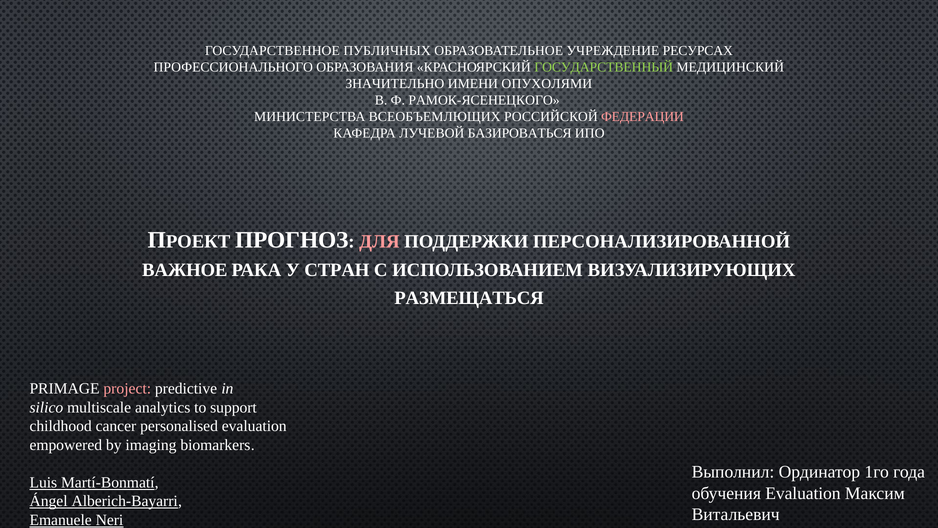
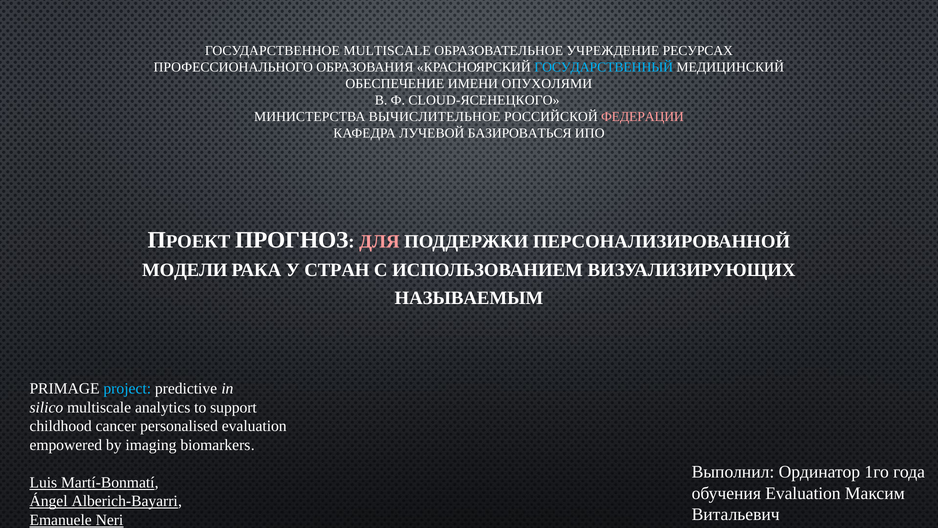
ГОСУДАРСТВЕННОЕ ПУБЛИЧНЫХ: ПУБЛИЧНЫХ -> MULTISCALE
ГОСУДАРСТВЕННЫЙ colour: light green -> light blue
ЗНАЧИТЕЛЬНО: ЗНАЧИТЕЛЬНО -> ОБЕСПЕЧЕНИЕ
РАМОК-ЯСЕНЕЦКОГО: РАМОК-ЯСЕНЕЦКОГО -> CLOUD-ЯСЕНЕЦКОГО
ВСЕОБЪЕМЛЮЩИХ: ВСЕОБЪЕМЛЮЩИХ -> ВЫЧИСЛИТЕЛЬНОЕ
ВАЖНОЕ: ВАЖНОЕ -> МОДЕЛИ
РАЗМЕЩАТЬСЯ: РАЗМЕЩАТЬСЯ -> НАЗЫВАЕМЫМ
project colour: pink -> light blue
